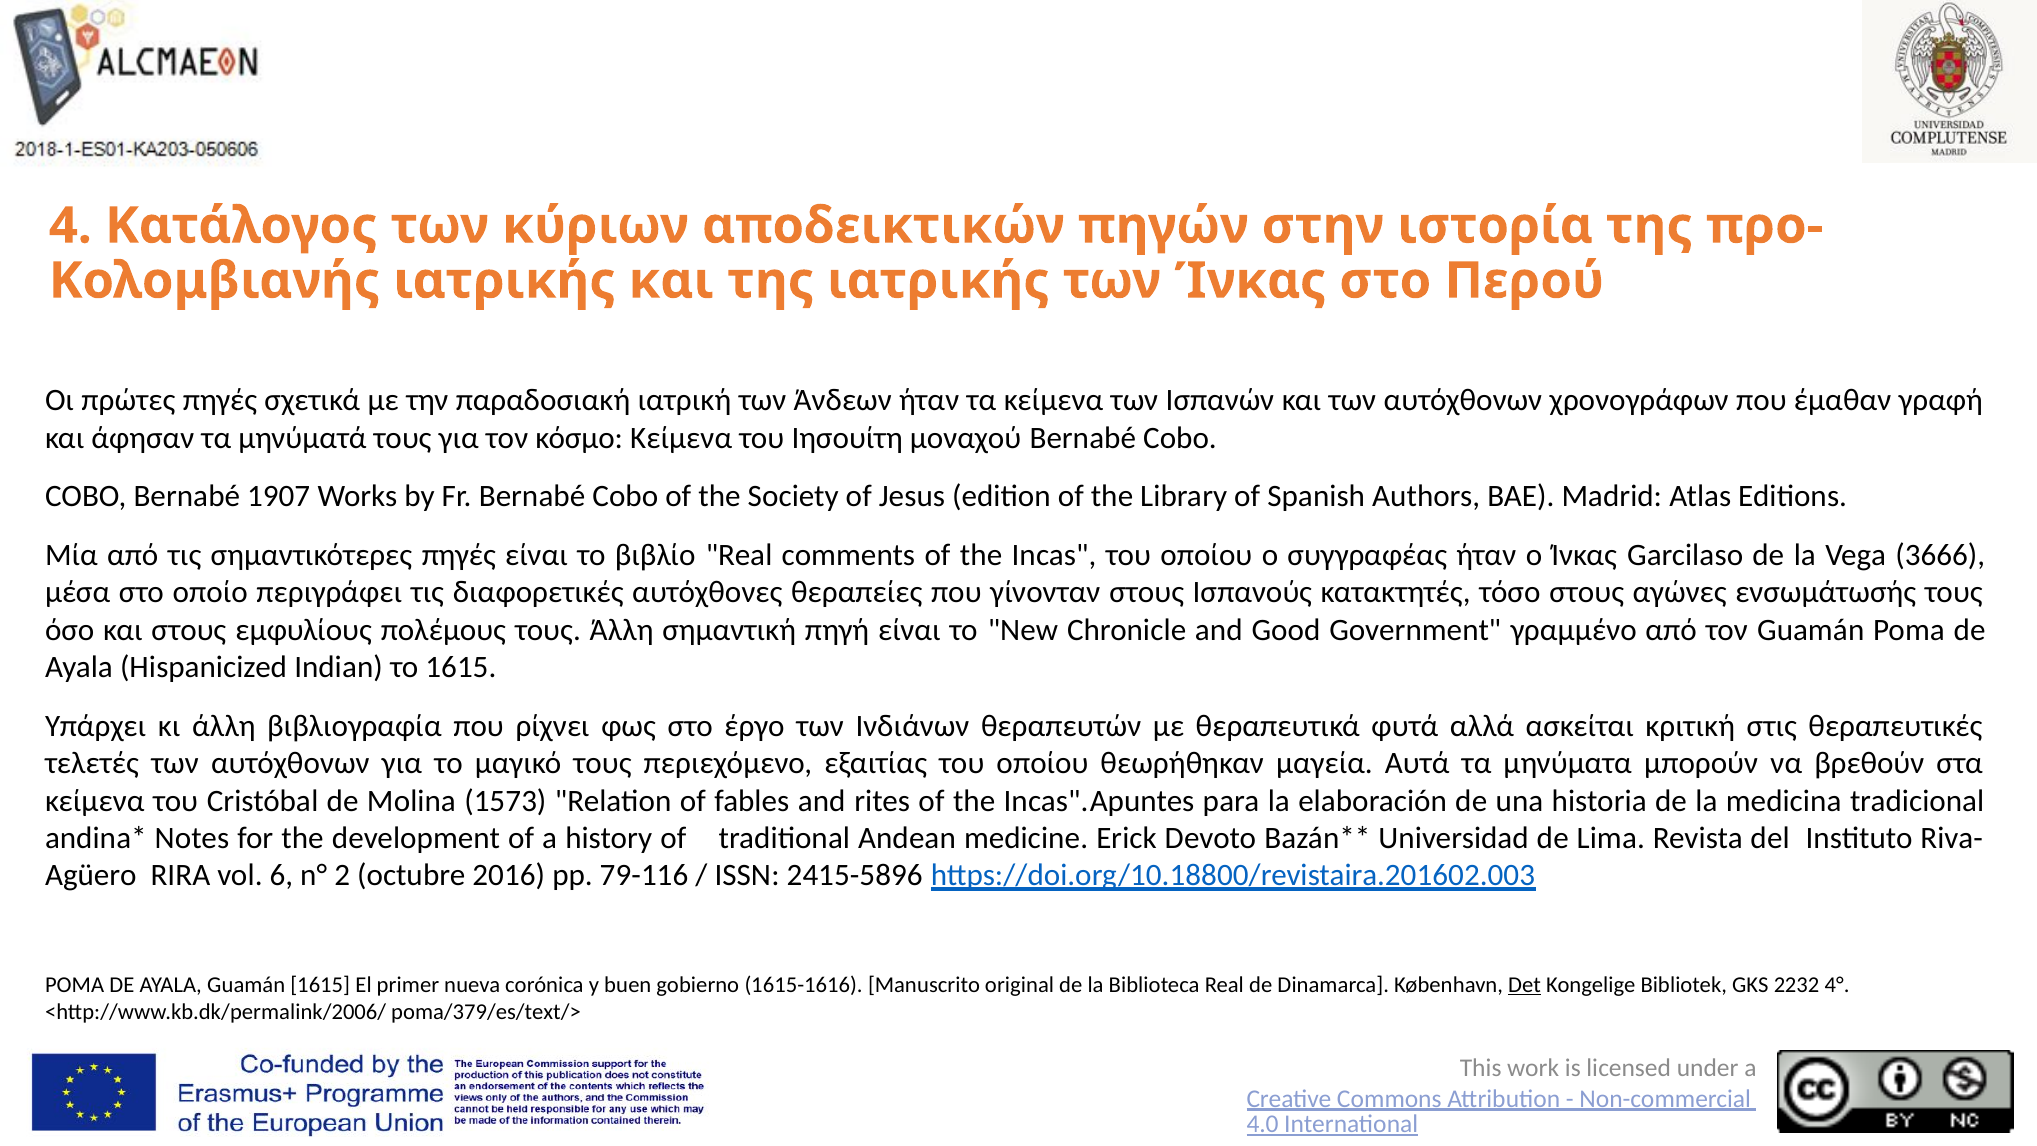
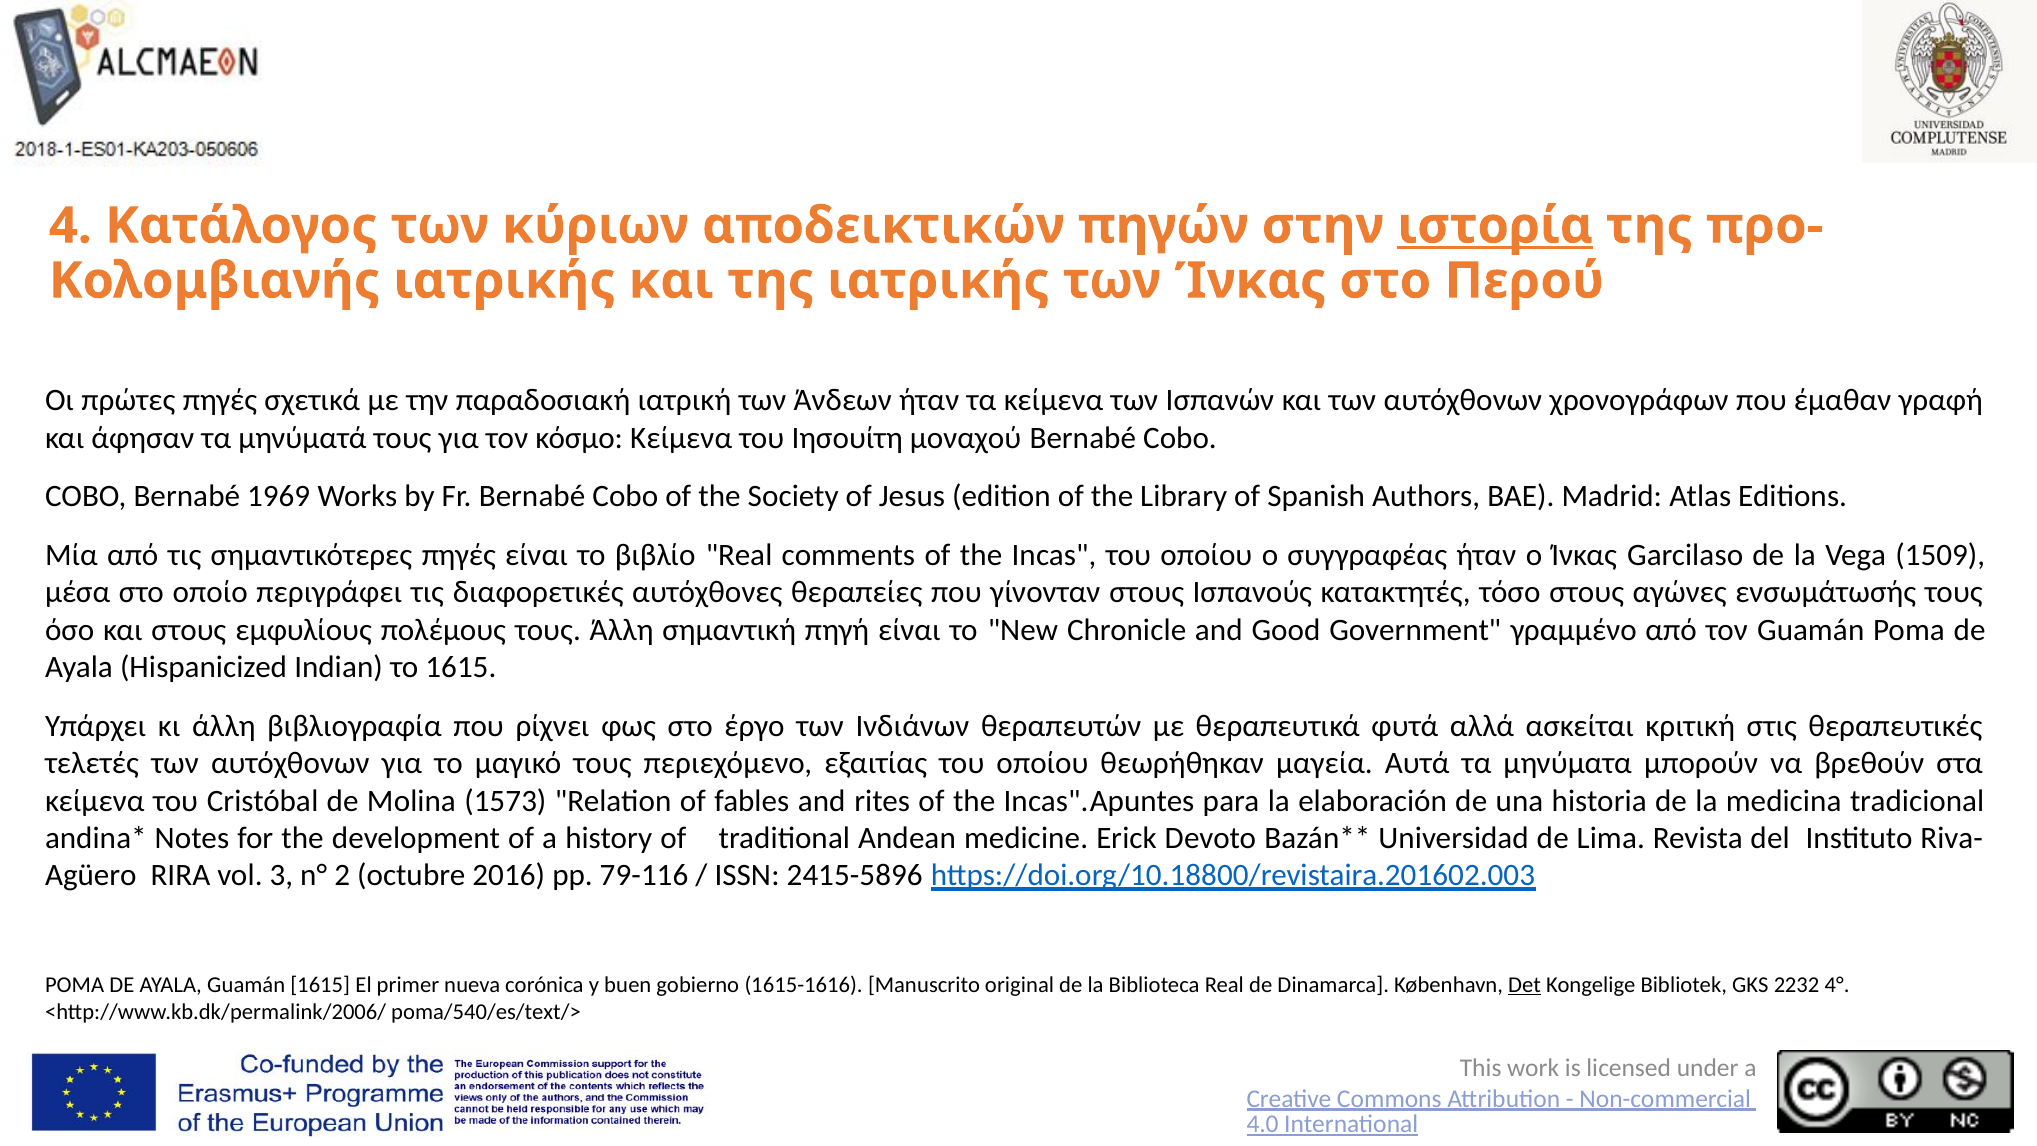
ιστορία underline: none -> present
1907: 1907 -> 1969
3666: 3666 -> 1509
6: 6 -> 3
poma/379/es/text/>: poma/379/es/text/> -> poma/540/es/text/>
